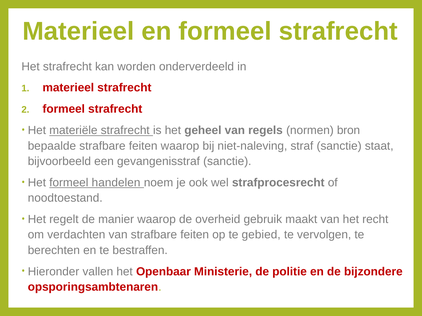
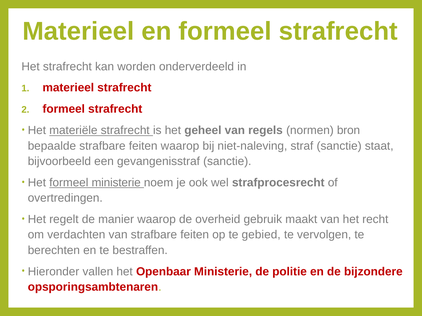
formeel handelen: handelen -> ministerie
noodtoestand: noodtoestand -> overtredingen
